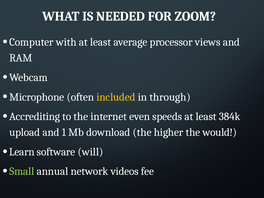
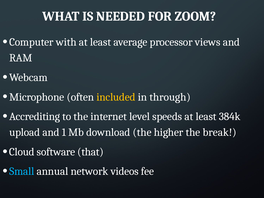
even: even -> level
would: would -> break
Learn: Learn -> Cloud
will: will -> that
Small colour: light green -> light blue
